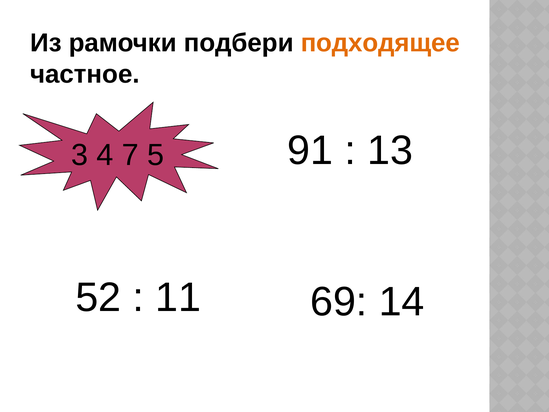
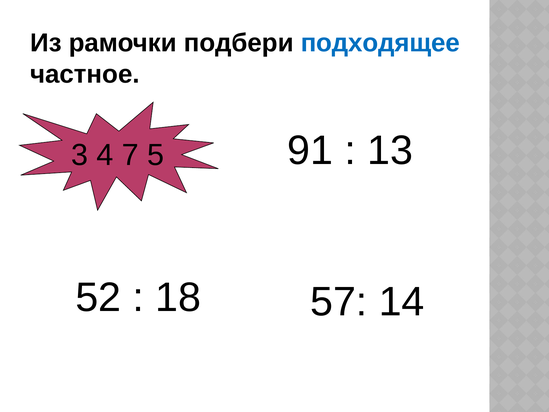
подходящее colour: orange -> blue
11: 11 -> 18
69: 69 -> 57
